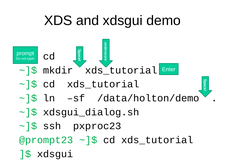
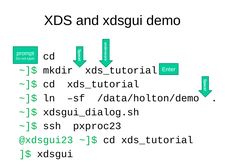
@prompt23: @prompt23 -> @xdsgui23
